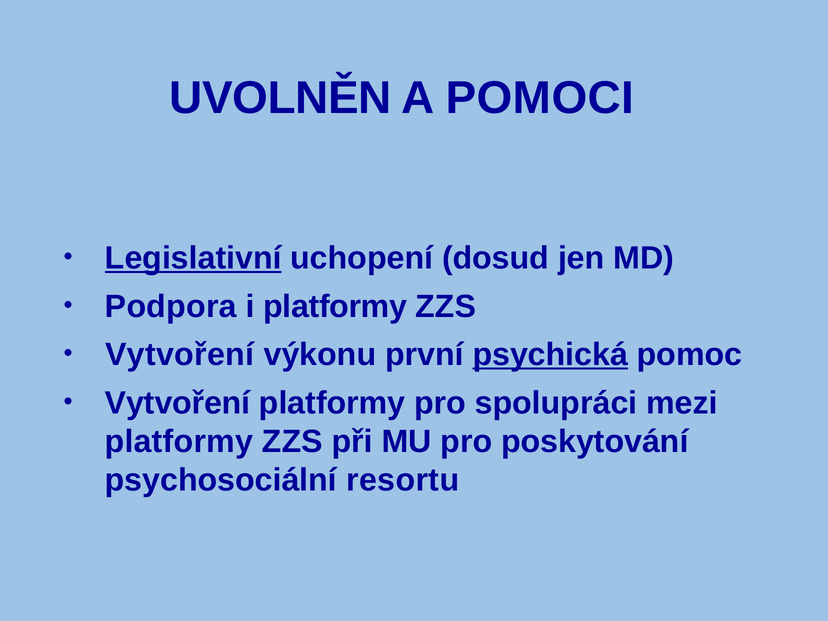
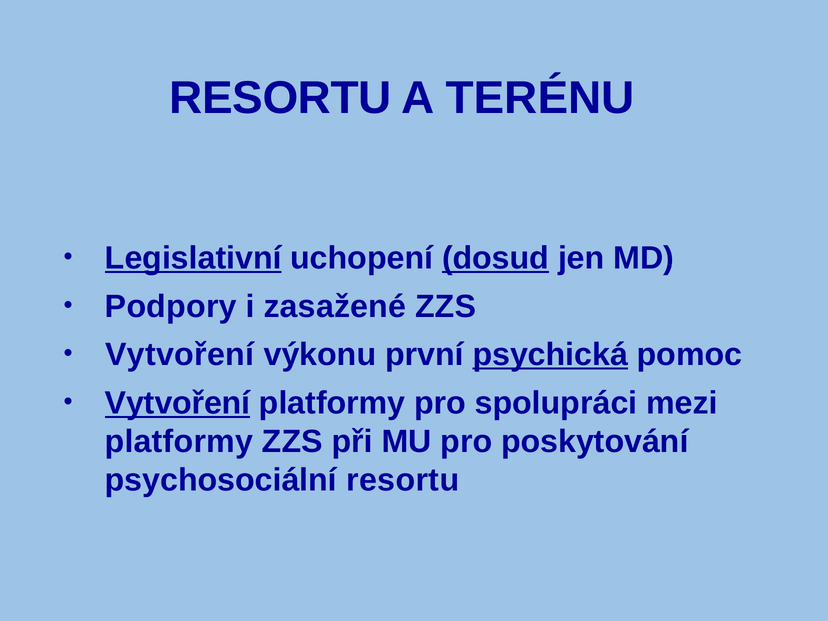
UVOLNĚN at (280, 98): UVOLNĚN -> RESORTU
POMOCI: POMOCI -> TERÉNU
dosud underline: none -> present
Podpora: Podpora -> Podpory
i platformy: platformy -> zasažené
Vytvoření at (178, 403) underline: none -> present
